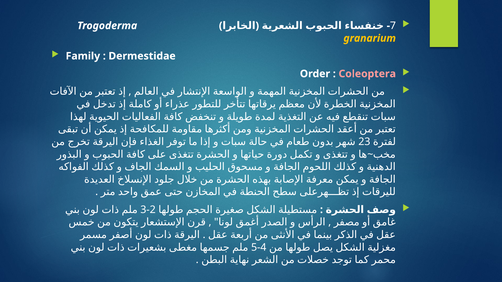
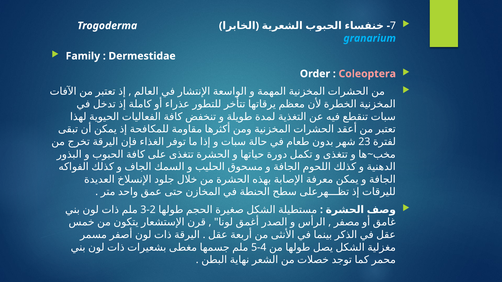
granarium colour: yellow -> light blue
